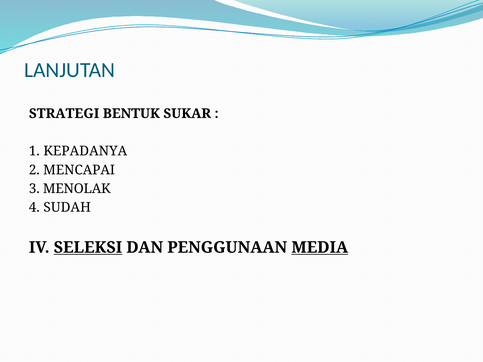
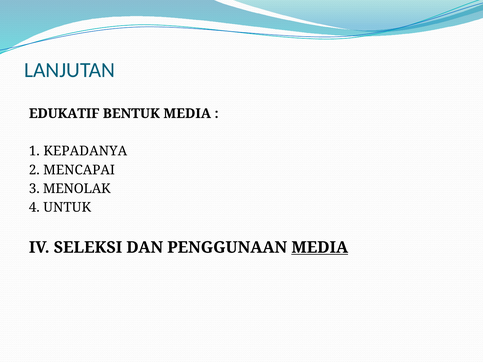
STRATEGI: STRATEGI -> EDUKATIF
BENTUK SUKAR: SUKAR -> MEDIA
SUDAH: SUDAH -> UNTUK
SELEKSI underline: present -> none
